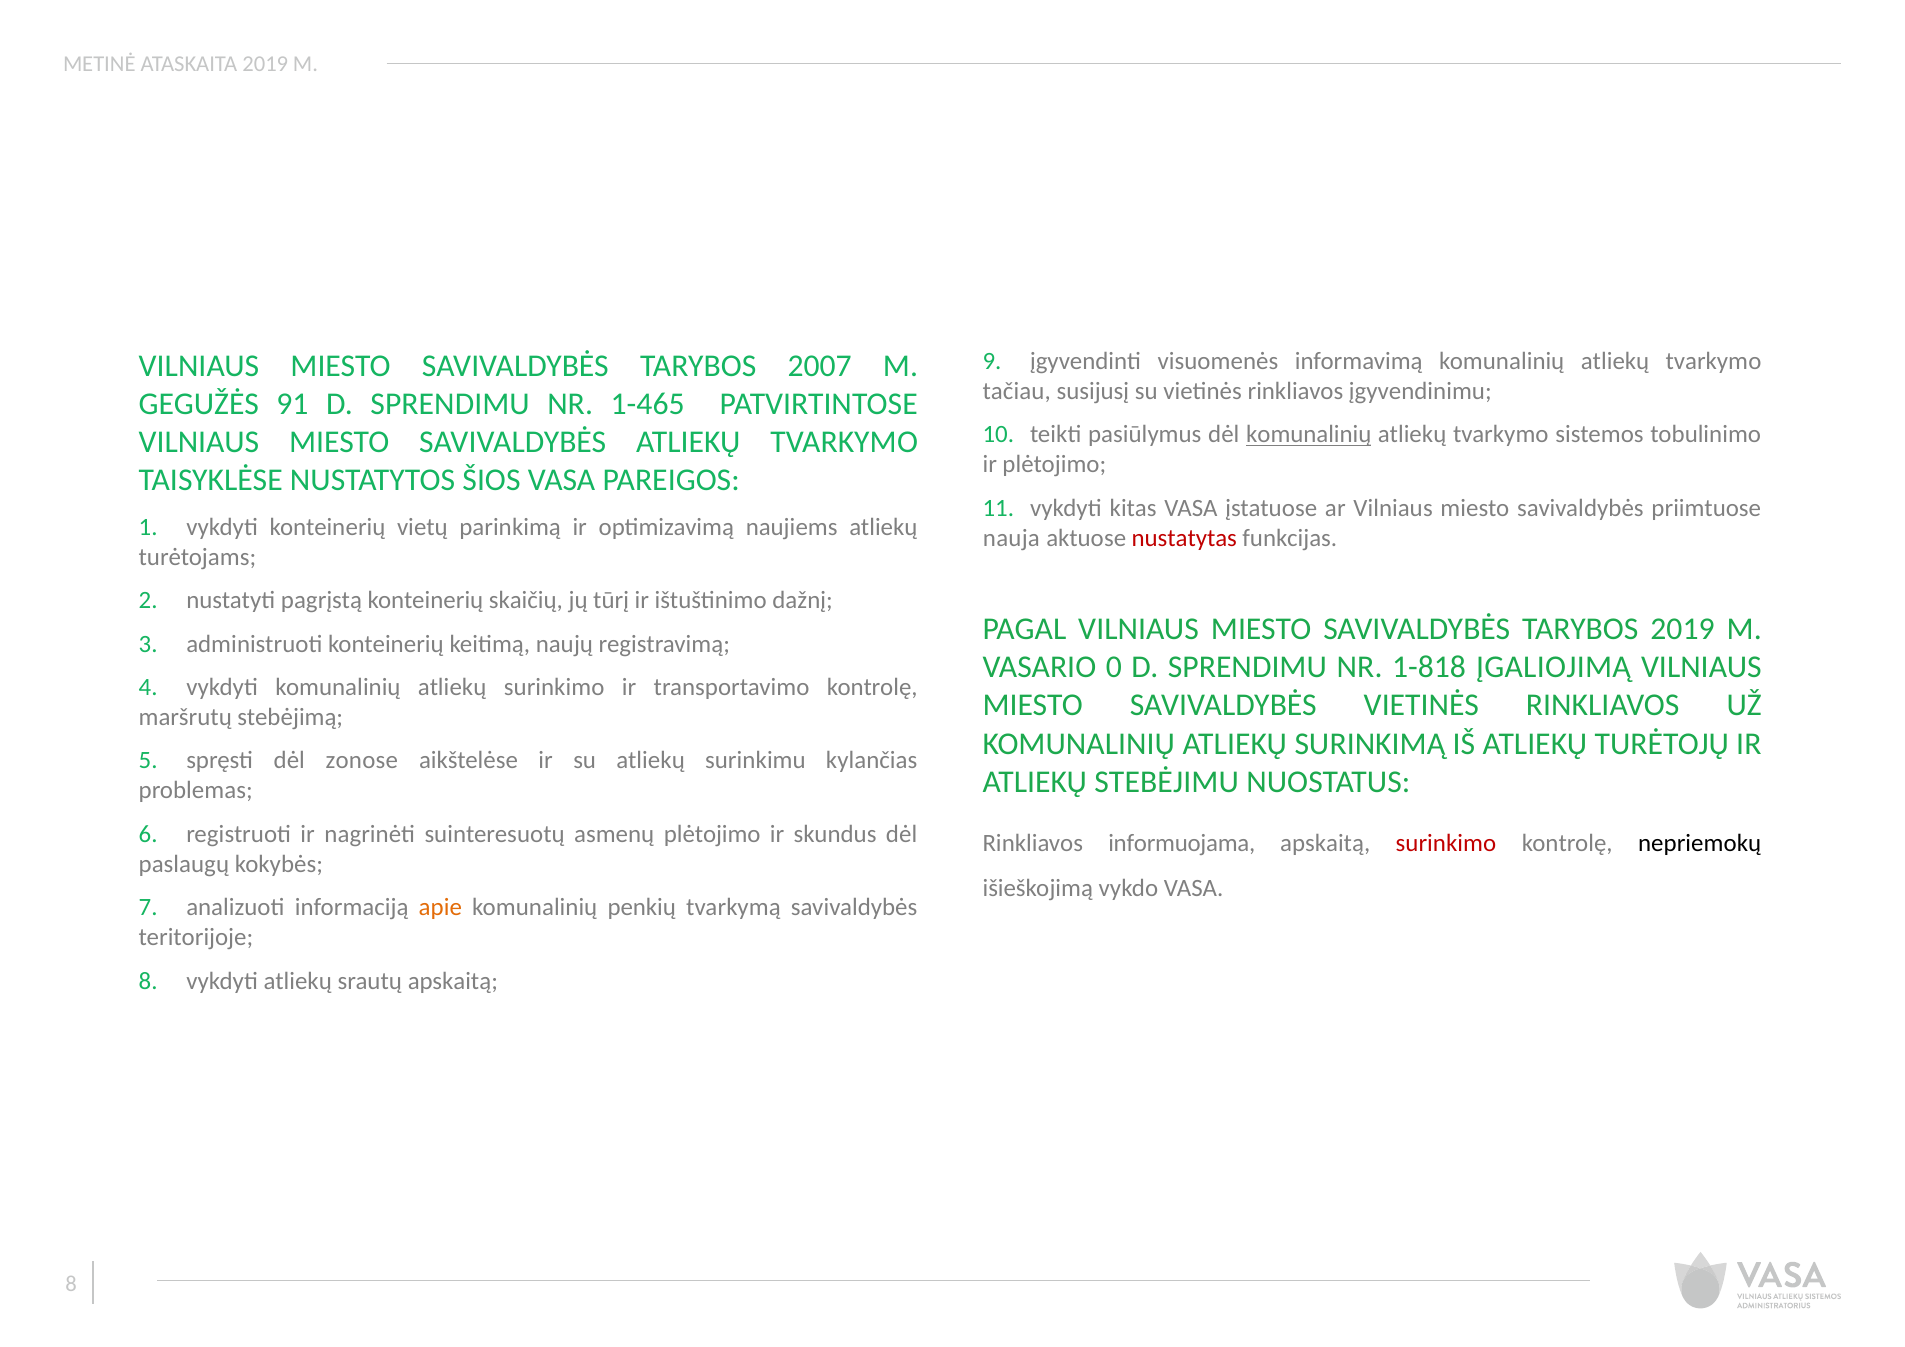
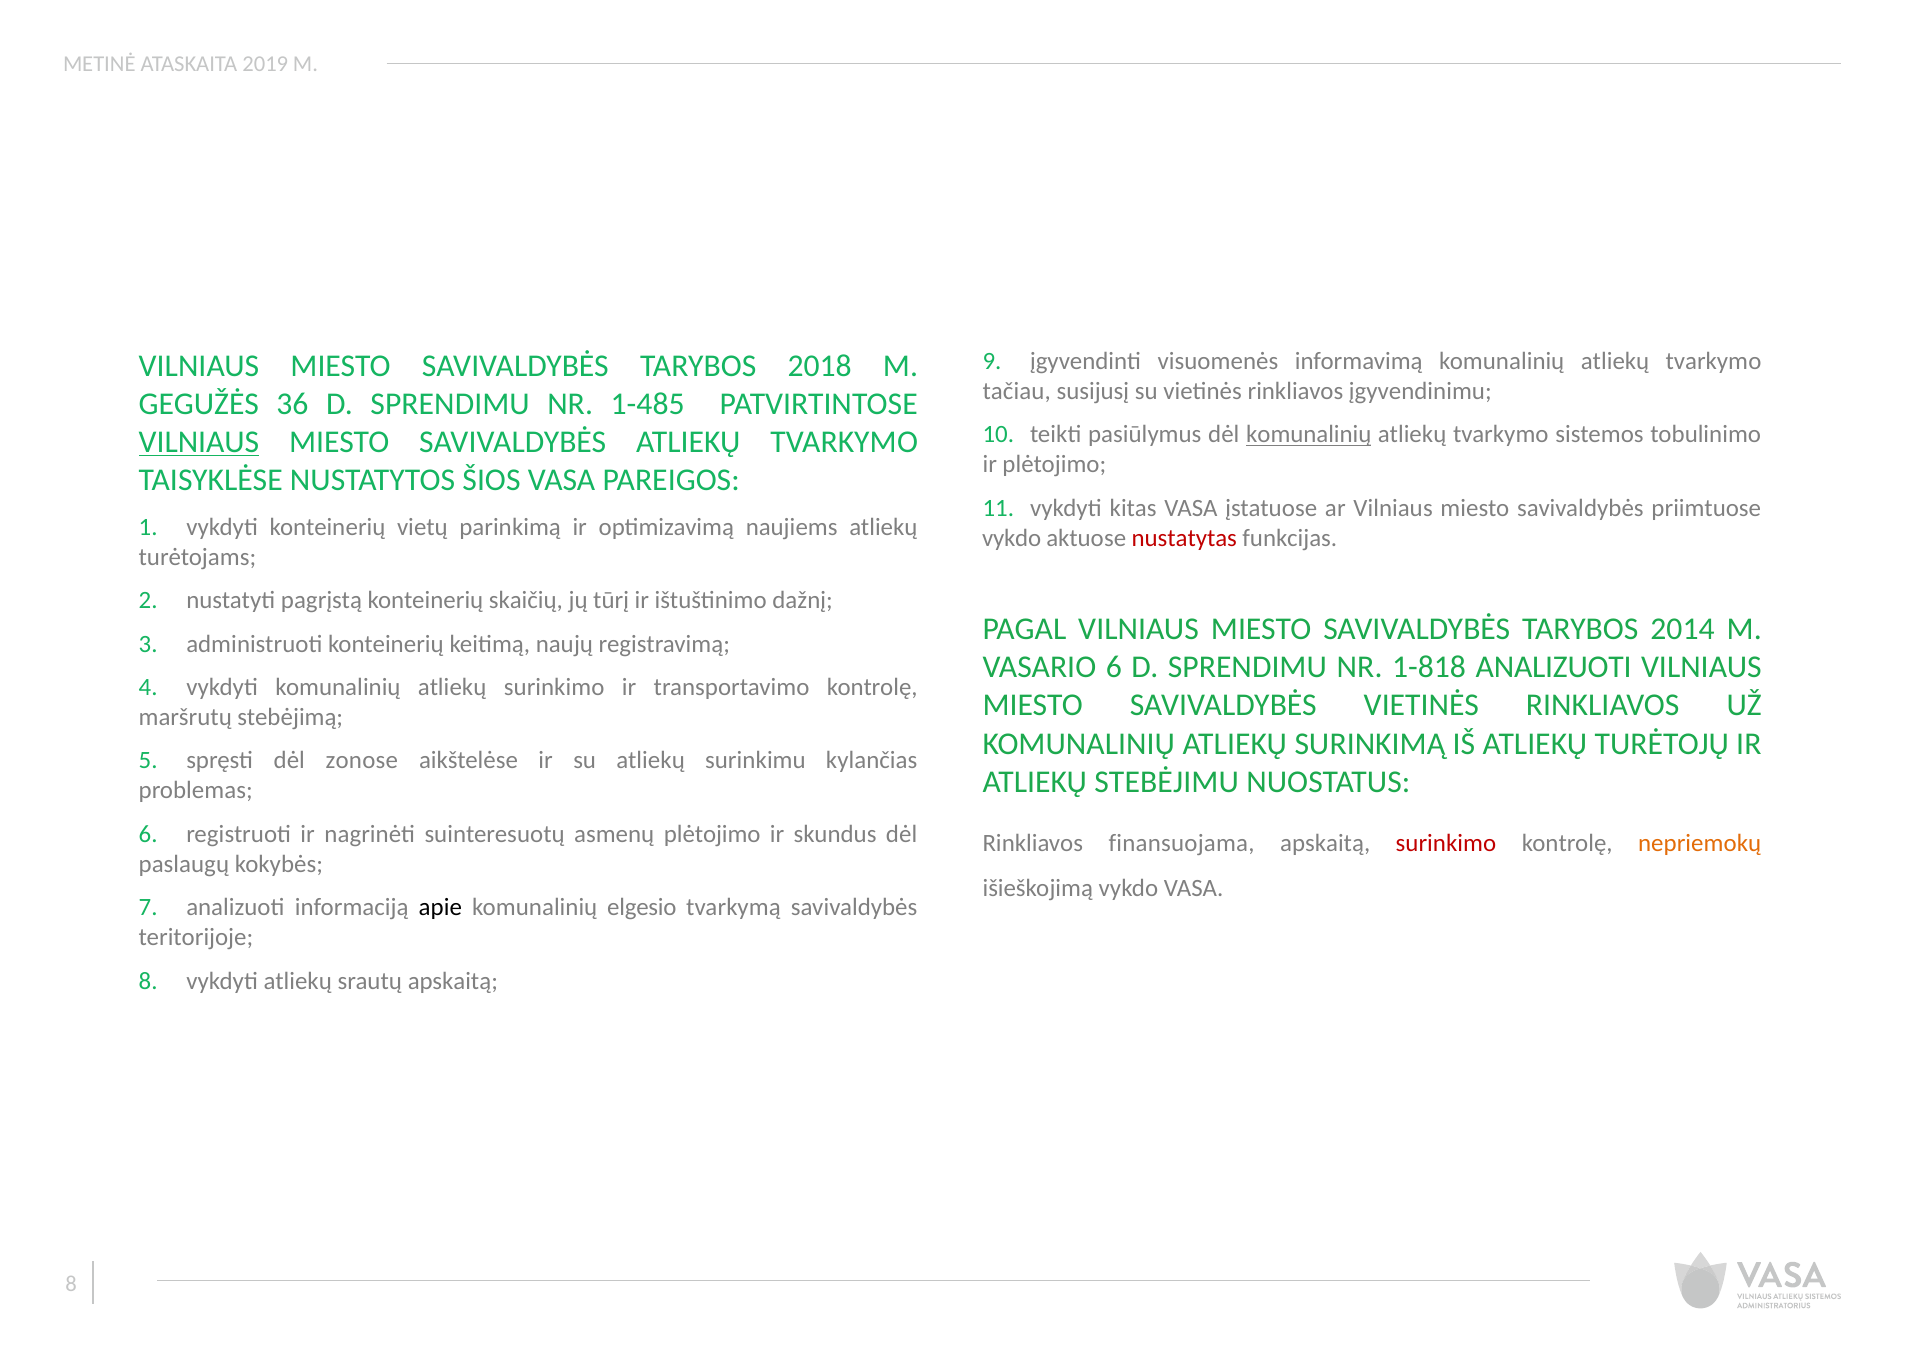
2007: 2007 -> 2018
91: 91 -> 36
1-465: 1-465 -> 1-485
VILNIAUS at (199, 442) underline: none -> present
nauja at (1011, 538): nauja -> vykdo
TARYBOS 2019: 2019 -> 2014
VASARIO 0: 0 -> 6
1-818 ĮGALIOJIMĄ: ĮGALIOJIMĄ -> ANALIZUOTI
informuojama: informuojama -> finansuojama
nepriemokų colour: black -> orange
apie colour: orange -> black
penkių: penkių -> elgesio
